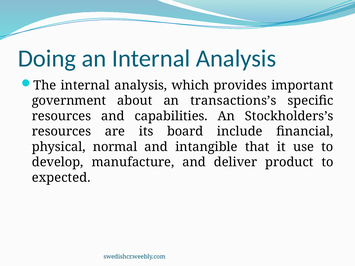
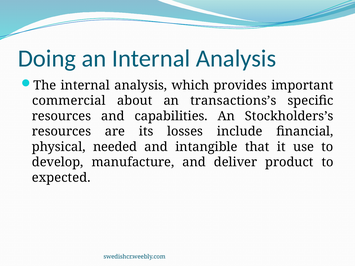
government: government -> commercial
board: board -> losses
normal: normal -> needed
